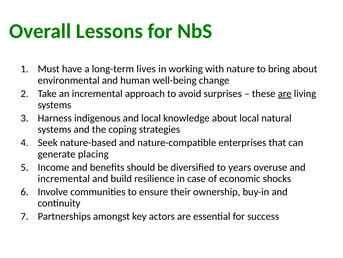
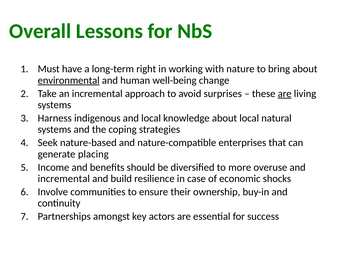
lives: lives -> right
environmental underline: none -> present
years: years -> more
